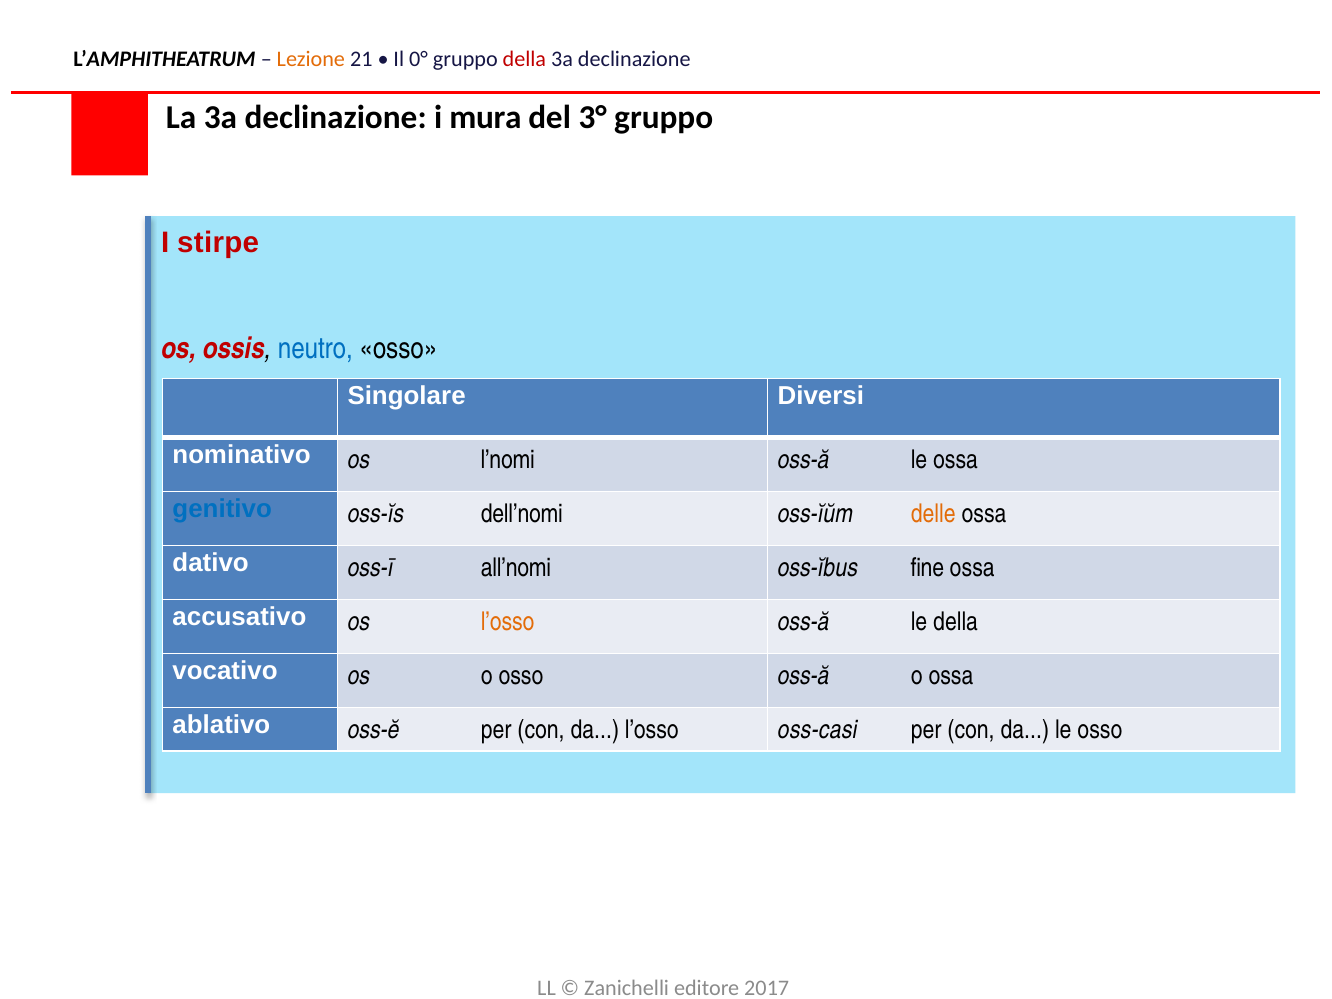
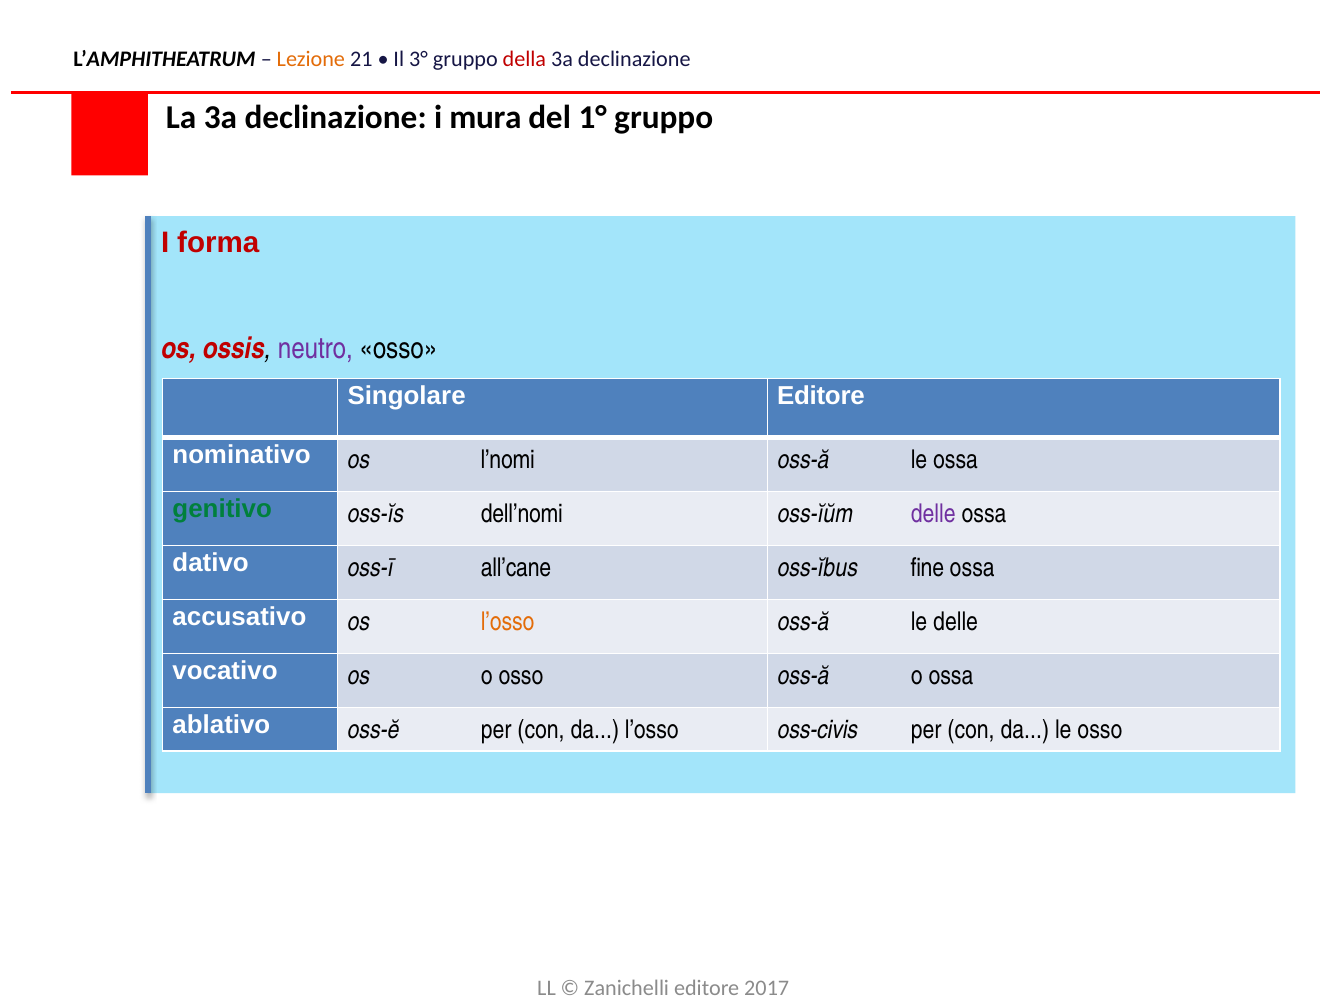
0°: 0° -> 3°
3°: 3° -> 1°
stirpe: stirpe -> forma
neutro colour: blue -> purple
Singolare Diversi: Diversi -> Editore
genitivo colour: blue -> green
delle at (933, 514) colour: orange -> purple
all’nomi: all’nomi -> all’cane
le della: della -> delle
oss-casi: oss-casi -> oss-civis
